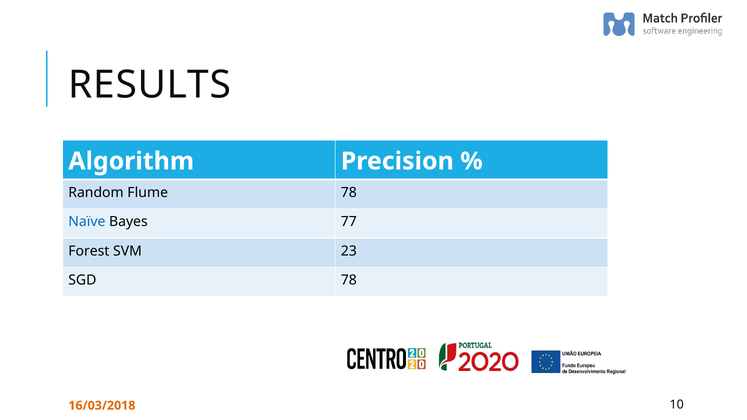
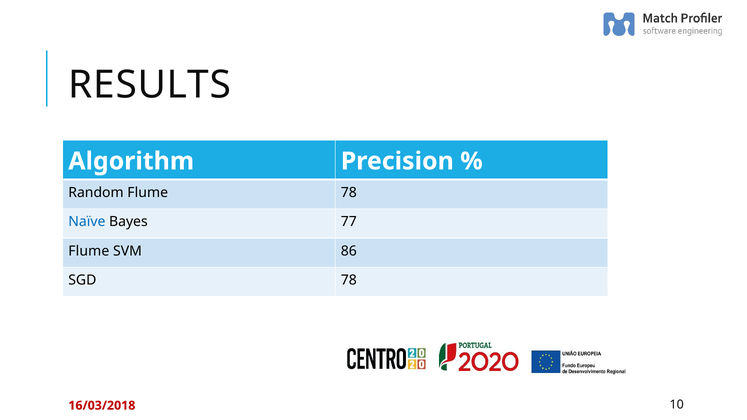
Forest at (89, 251): Forest -> Flume
23: 23 -> 86
16/03/2018 colour: orange -> red
